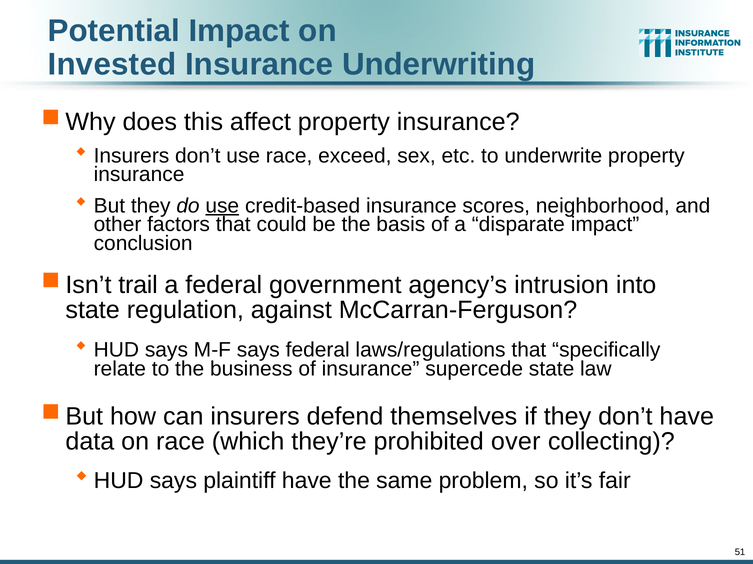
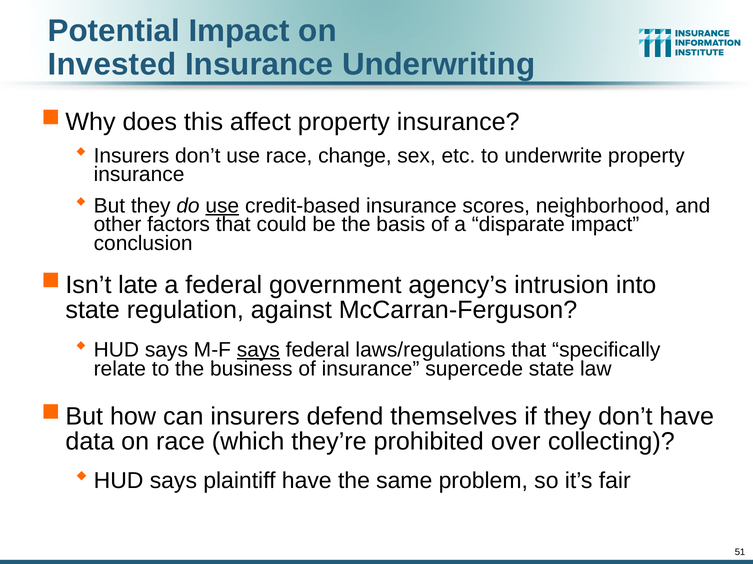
exceed: exceed -> change
trail: trail -> late
says at (258, 350) underline: none -> present
